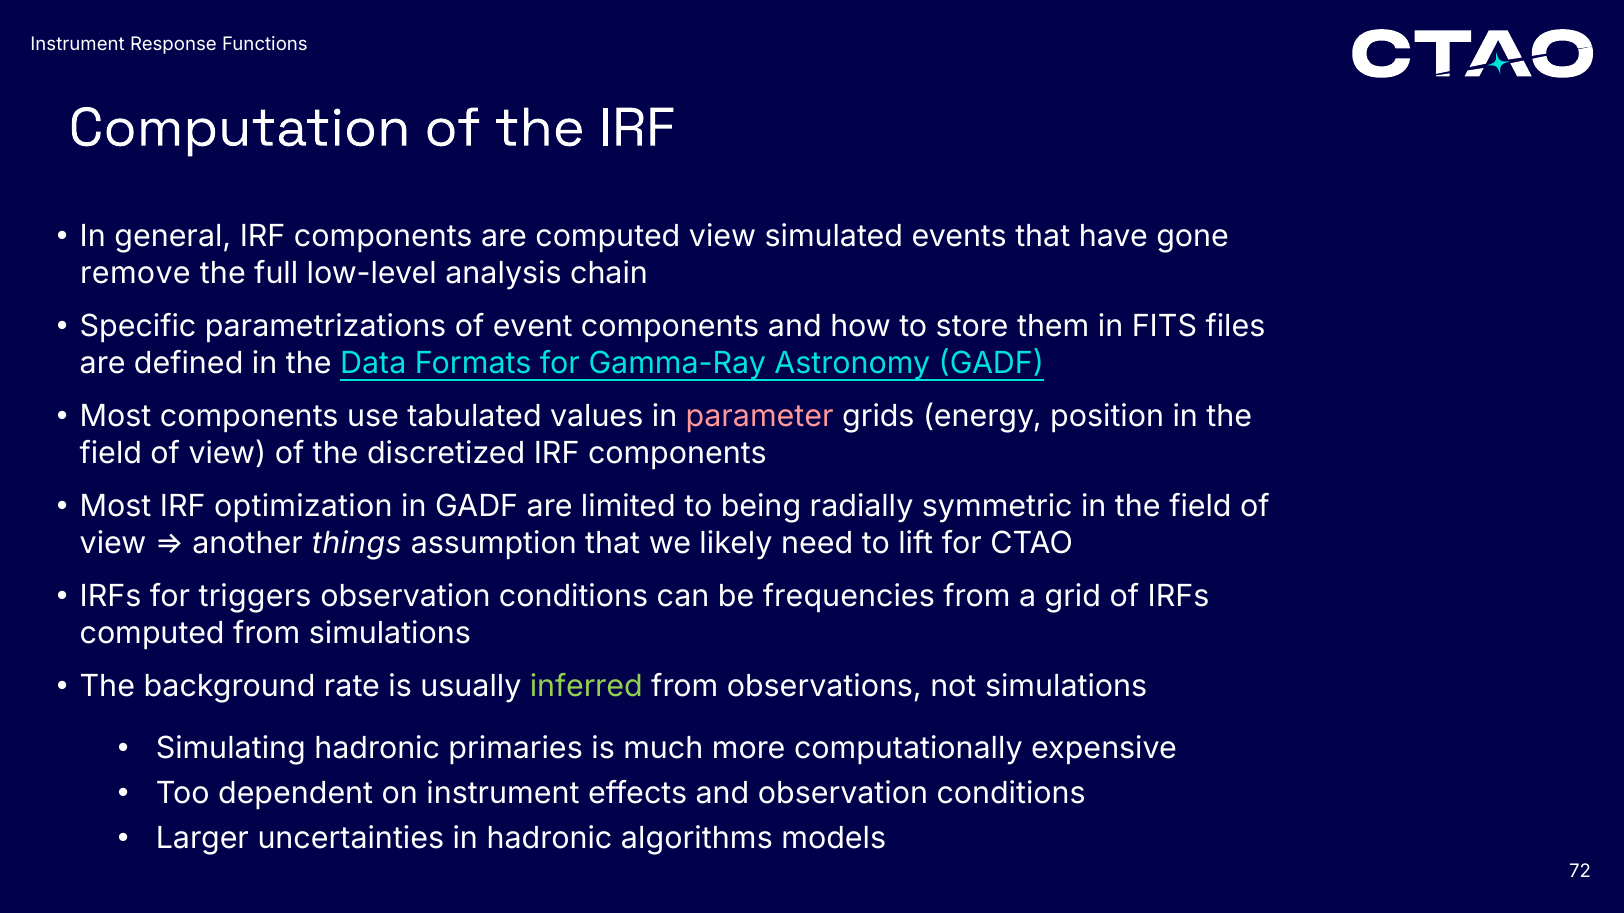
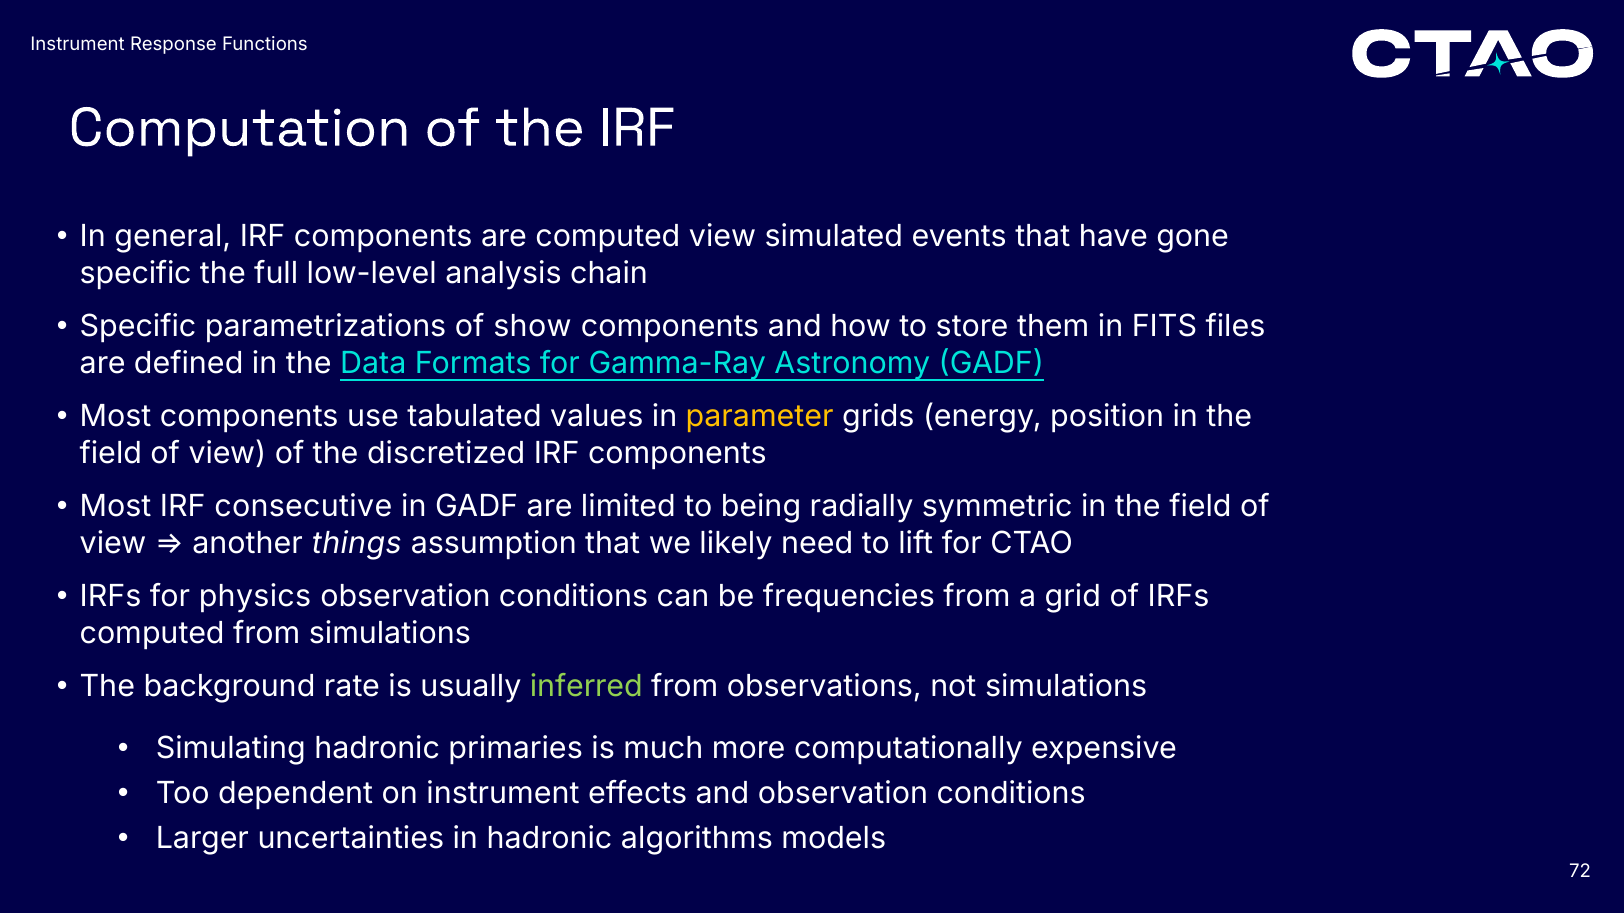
remove at (135, 273): remove -> specific
event: event -> show
parameter colour: pink -> yellow
optimization: optimization -> consecutive
triggers: triggers -> physics
